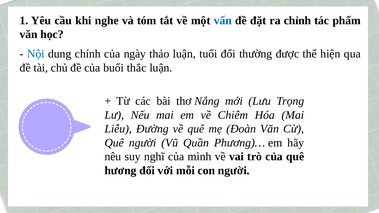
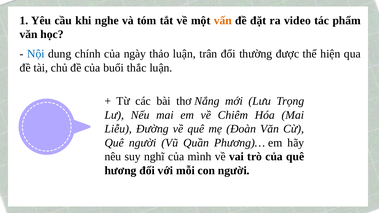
vấn colour: blue -> orange
chỉnh: chỉnh -> video
tuổi: tuổi -> trân
